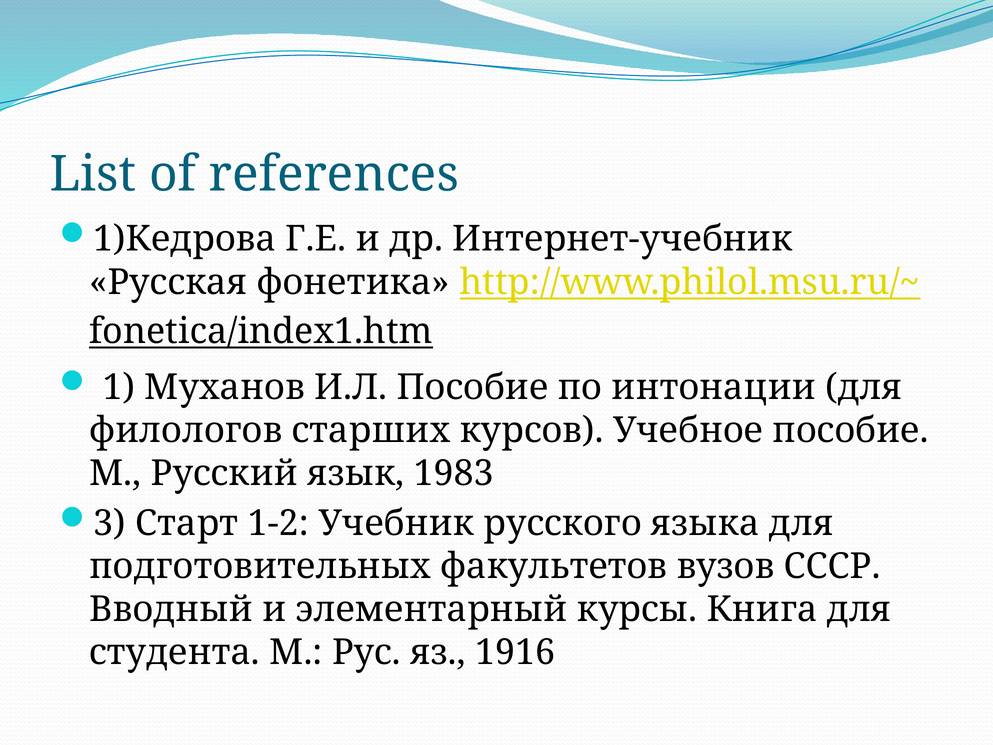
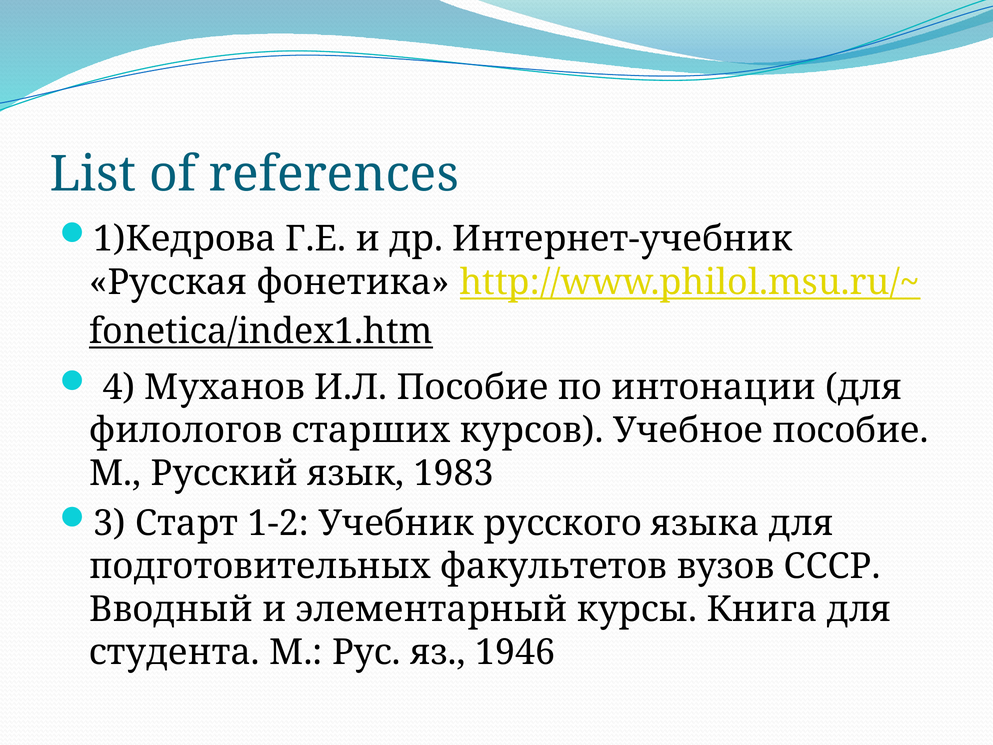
1: 1 -> 4
1916: 1916 -> 1946
